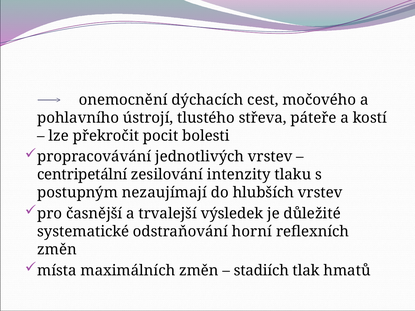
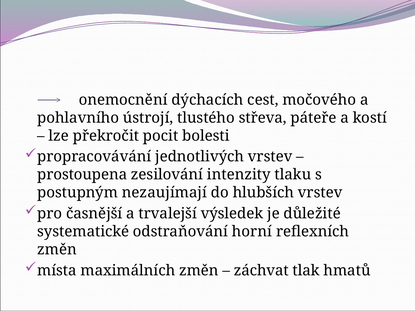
centripetální: centripetální -> prostoupena
stadiích: stadiích -> záchvat
